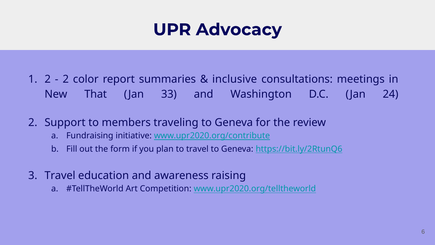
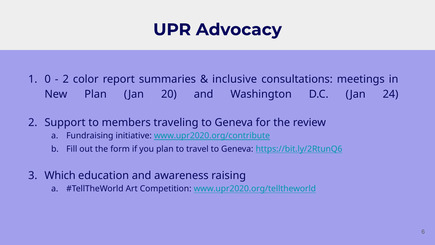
1 2: 2 -> 0
New That: That -> Plan
33: 33 -> 20
Travel at (60, 175): Travel -> Which
